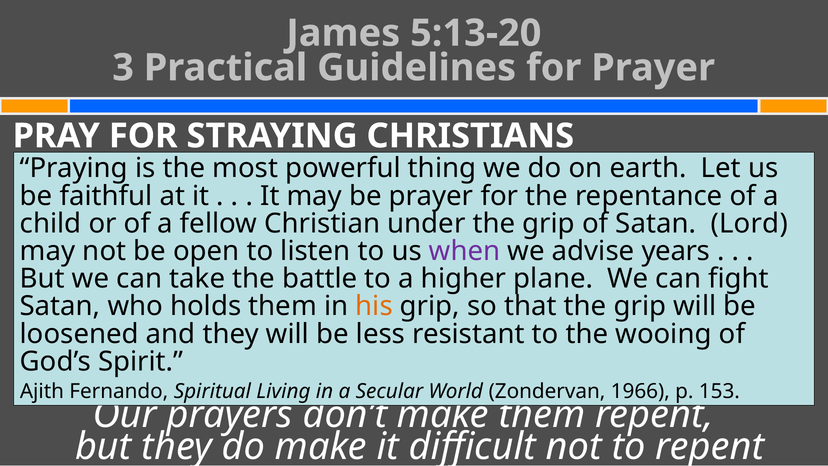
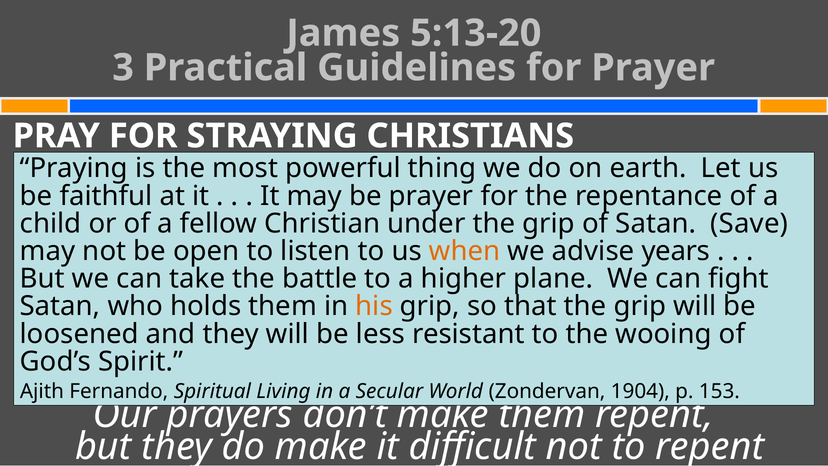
Lord: Lord -> Save
when colour: purple -> orange
1966: 1966 -> 1904
